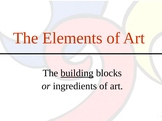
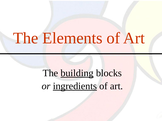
ingredients underline: none -> present
